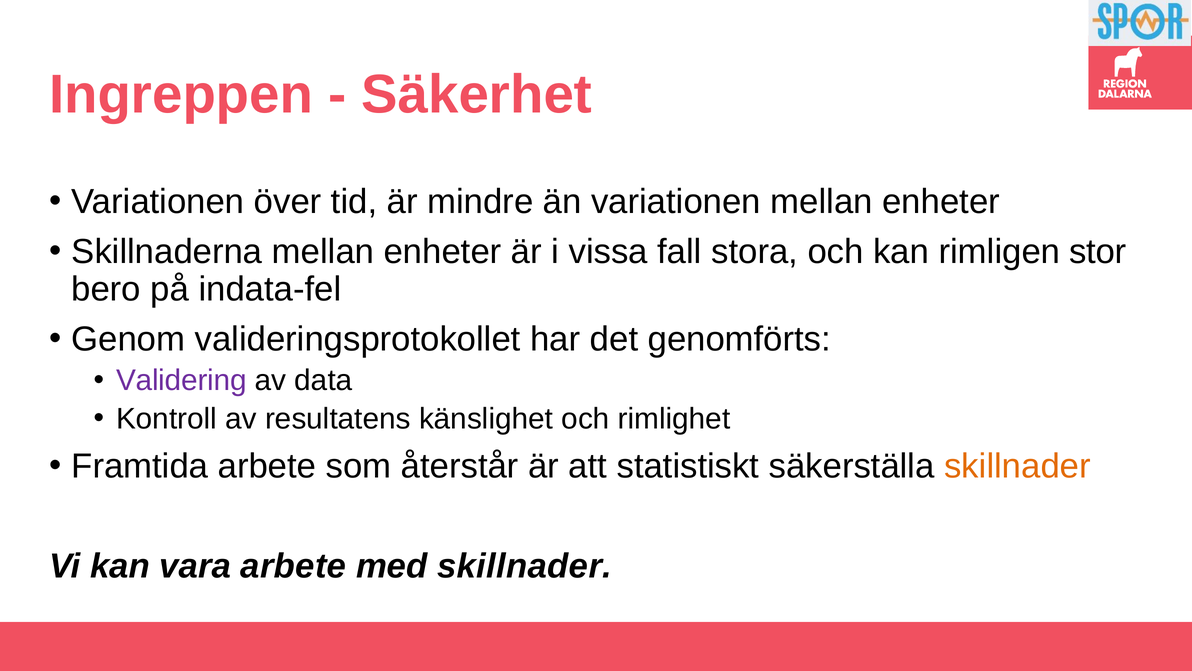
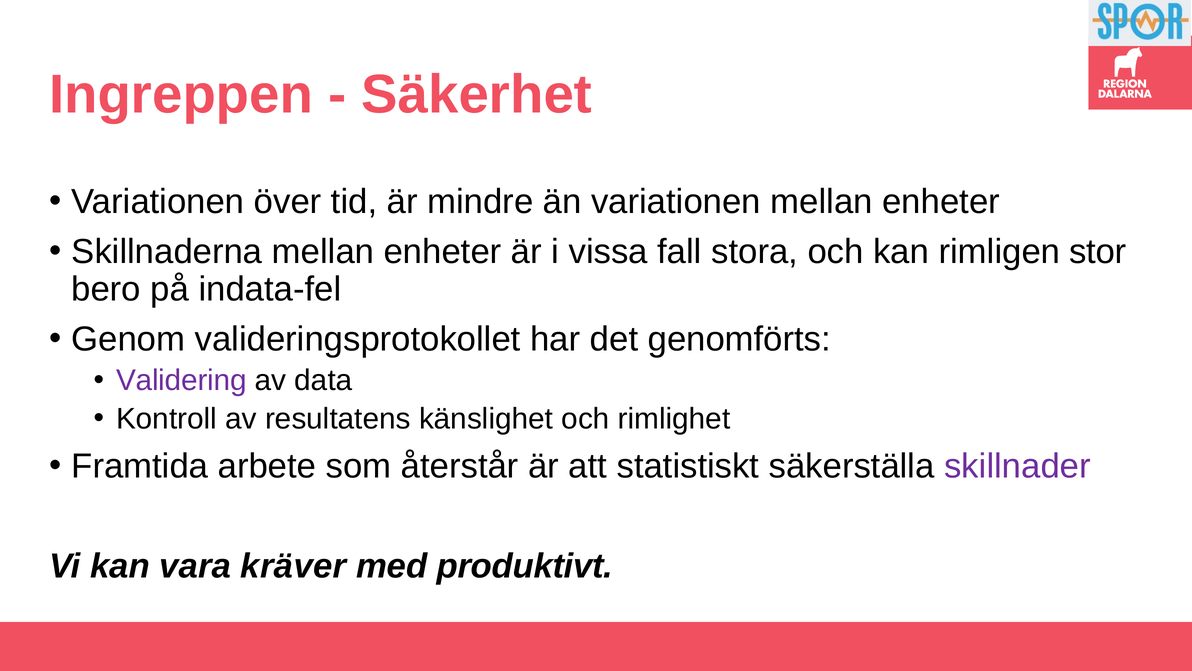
skillnader at (1017, 466) colour: orange -> purple
vara arbete: arbete -> kräver
med skillnader: skillnader -> produktivt
